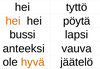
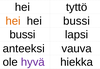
pöytä at (77, 21): pöytä -> bussi
hyvä colour: orange -> purple
jäätelö: jäätelö -> hiekka
